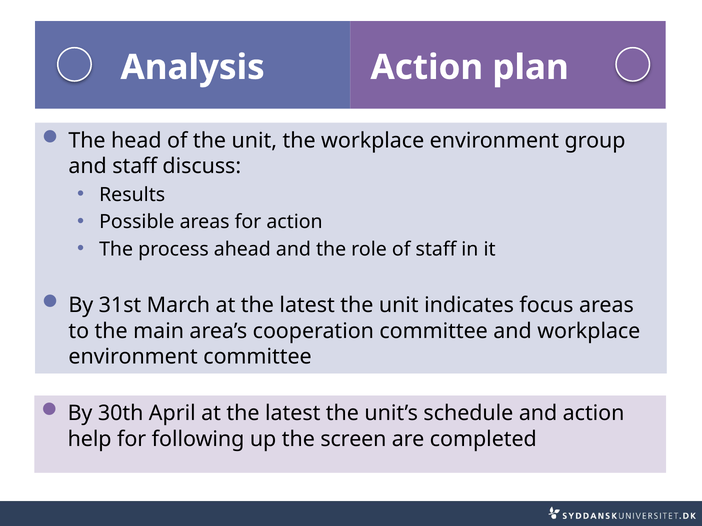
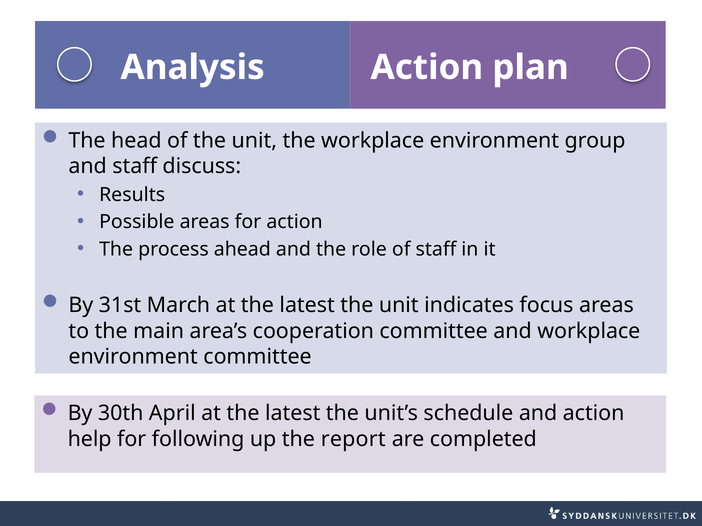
screen: screen -> report
